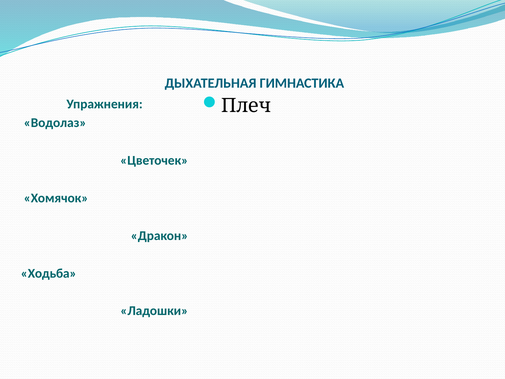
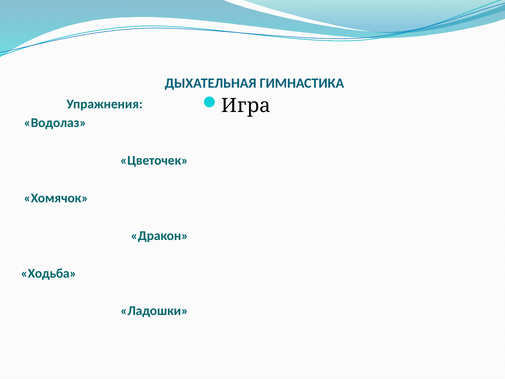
Плеч: Плеч -> Игра
